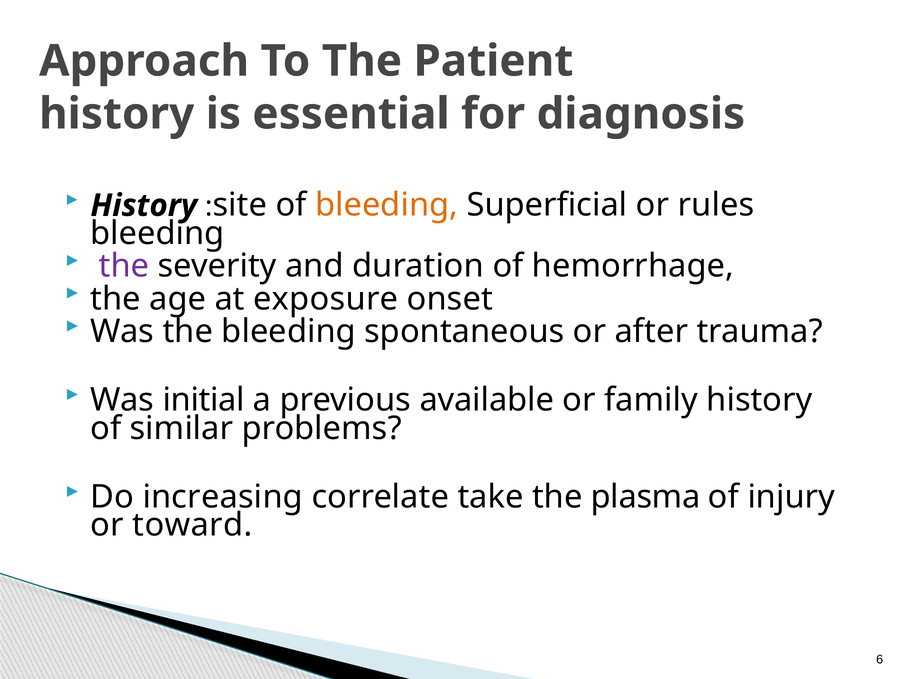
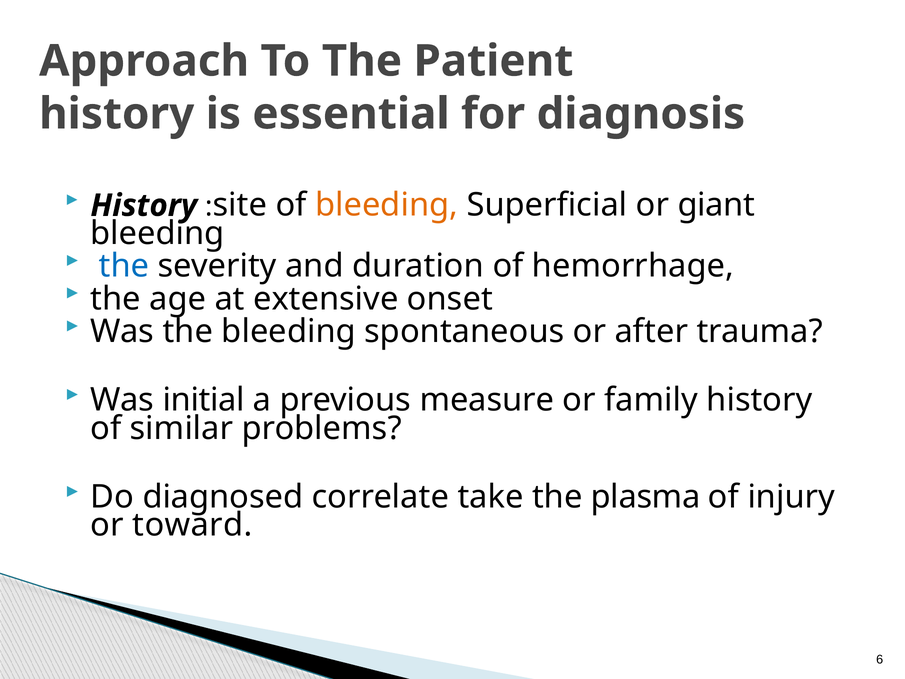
rules: rules -> giant
the at (124, 266) colour: purple -> blue
exposure: exposure -> extensive
available: available -> measure
increasing: increasing -> diagnosed
